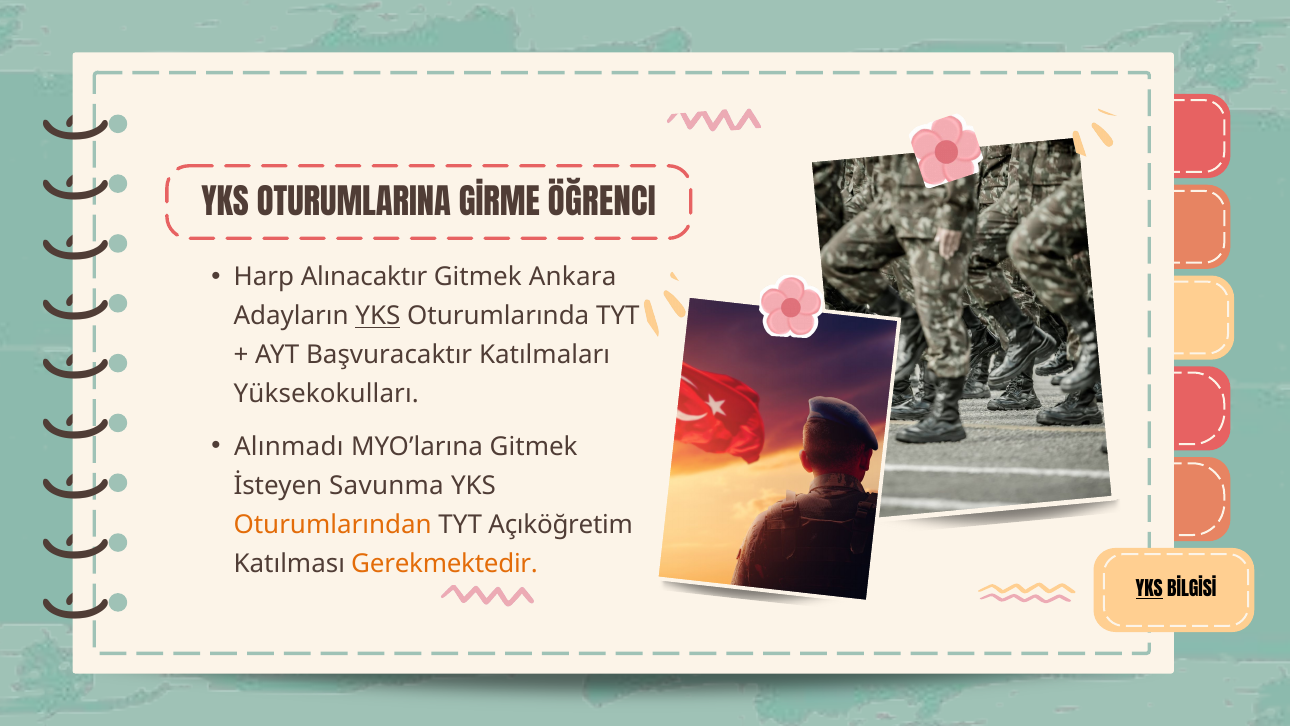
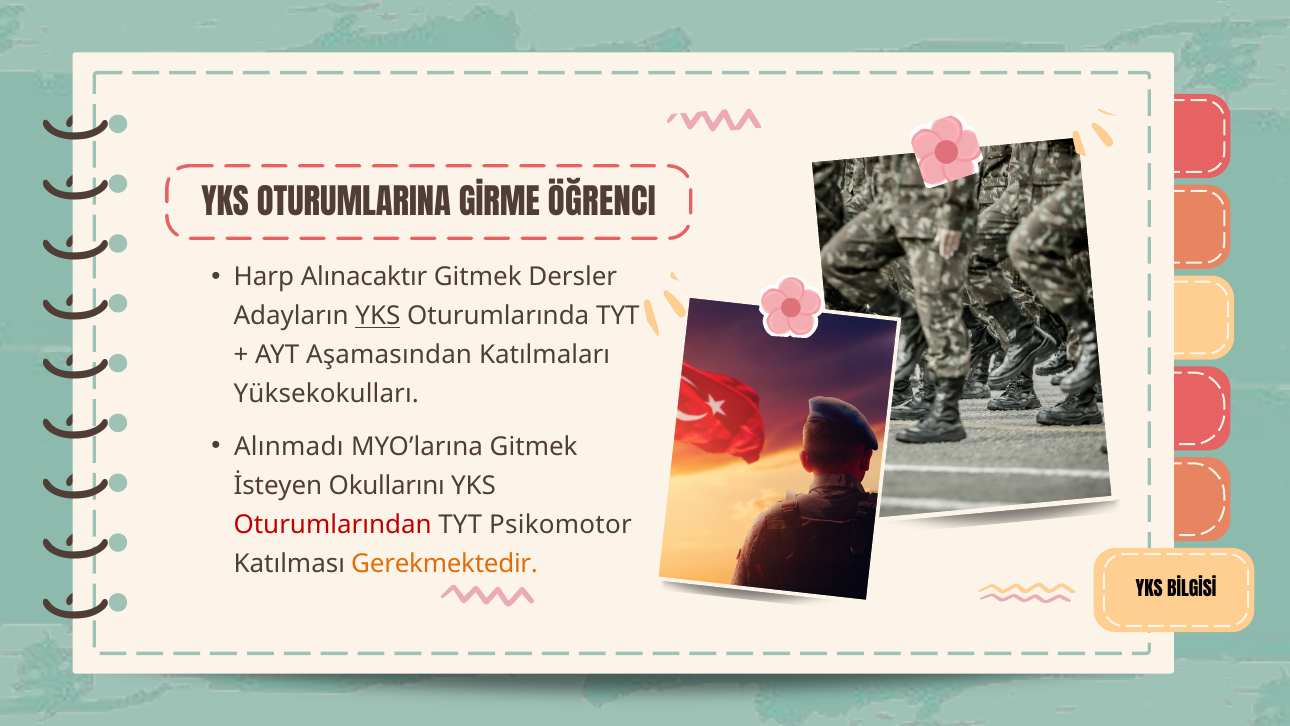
Ankara: Ankara -> Dersler
Başvuracaktır: Başvuracaktır -> Aşamasından
Savunma: Savunma -> Okullarını
Oturumlarından colour: orange -> red
Açıköğretim: Açıköğretim -> Psikomotor
YKS at (1149, 589) underline: present -> none
